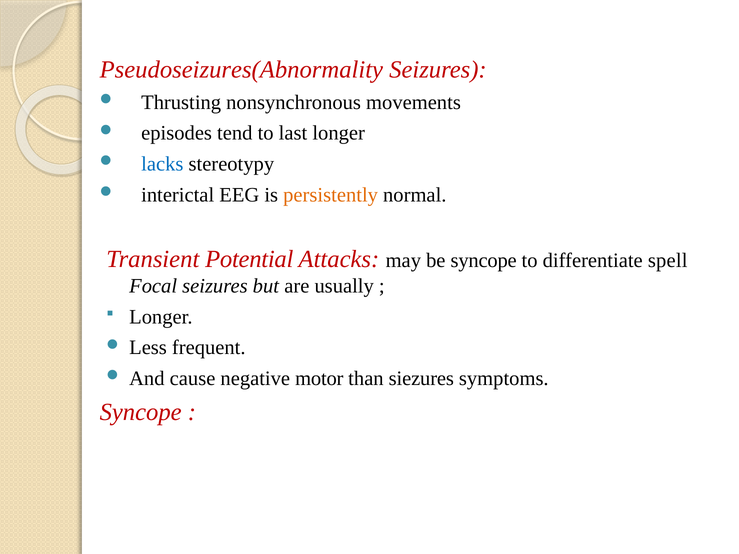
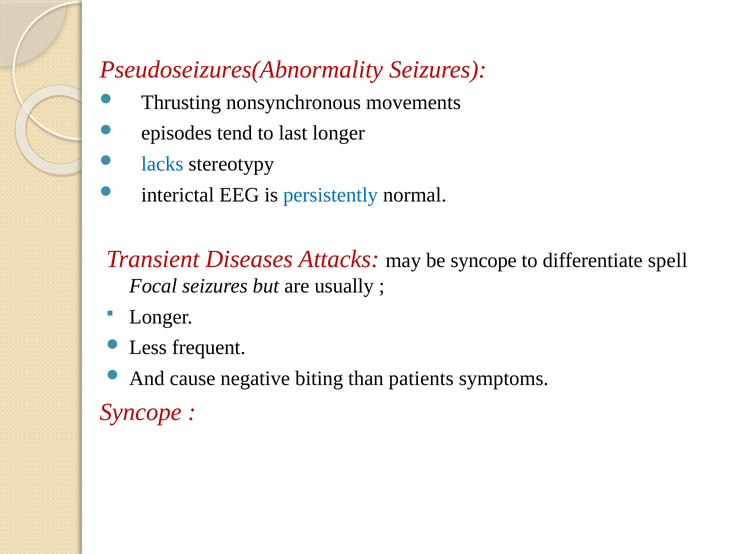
persistently colour: orange -> blue
Potential: Potential -> Diseases
motor: motor -> biting
siezures: siezures -> patients
